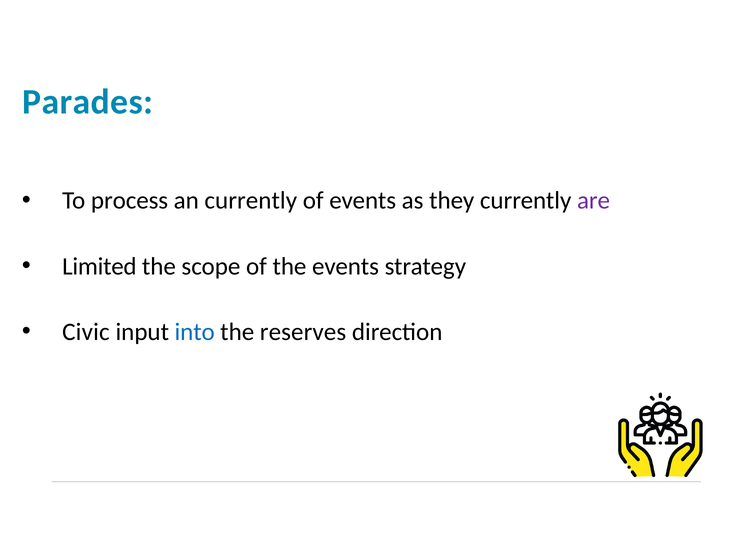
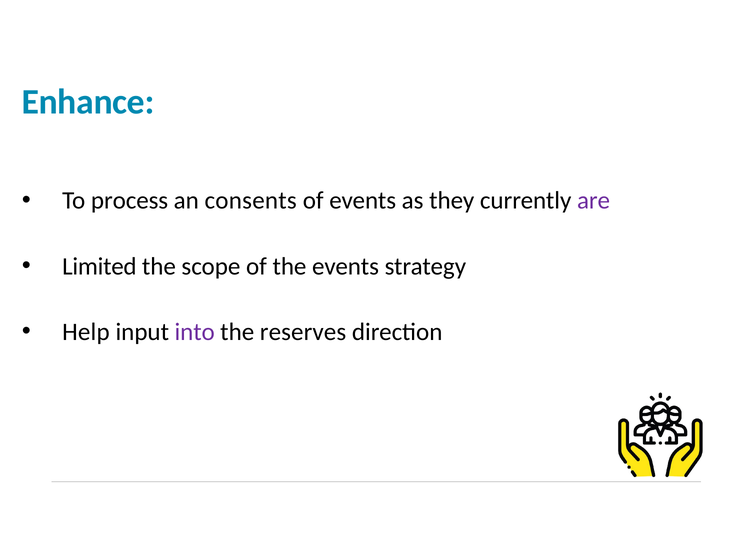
Parades: Parades -> Enhance
an currently: currently -> consents
Civic: Civic -> Help
into colour: blue -> purple
